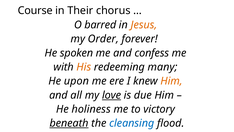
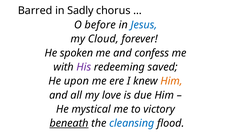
Course: Course -> Barred
Their: Their -> Sadly
barred: barred -> before
Jesus colour: orange -> blue
Order: Order -> Cloud
His colour: orange -> purple
many: many -> saved
love underline: present -> none
holiness: holiness -> mystical
